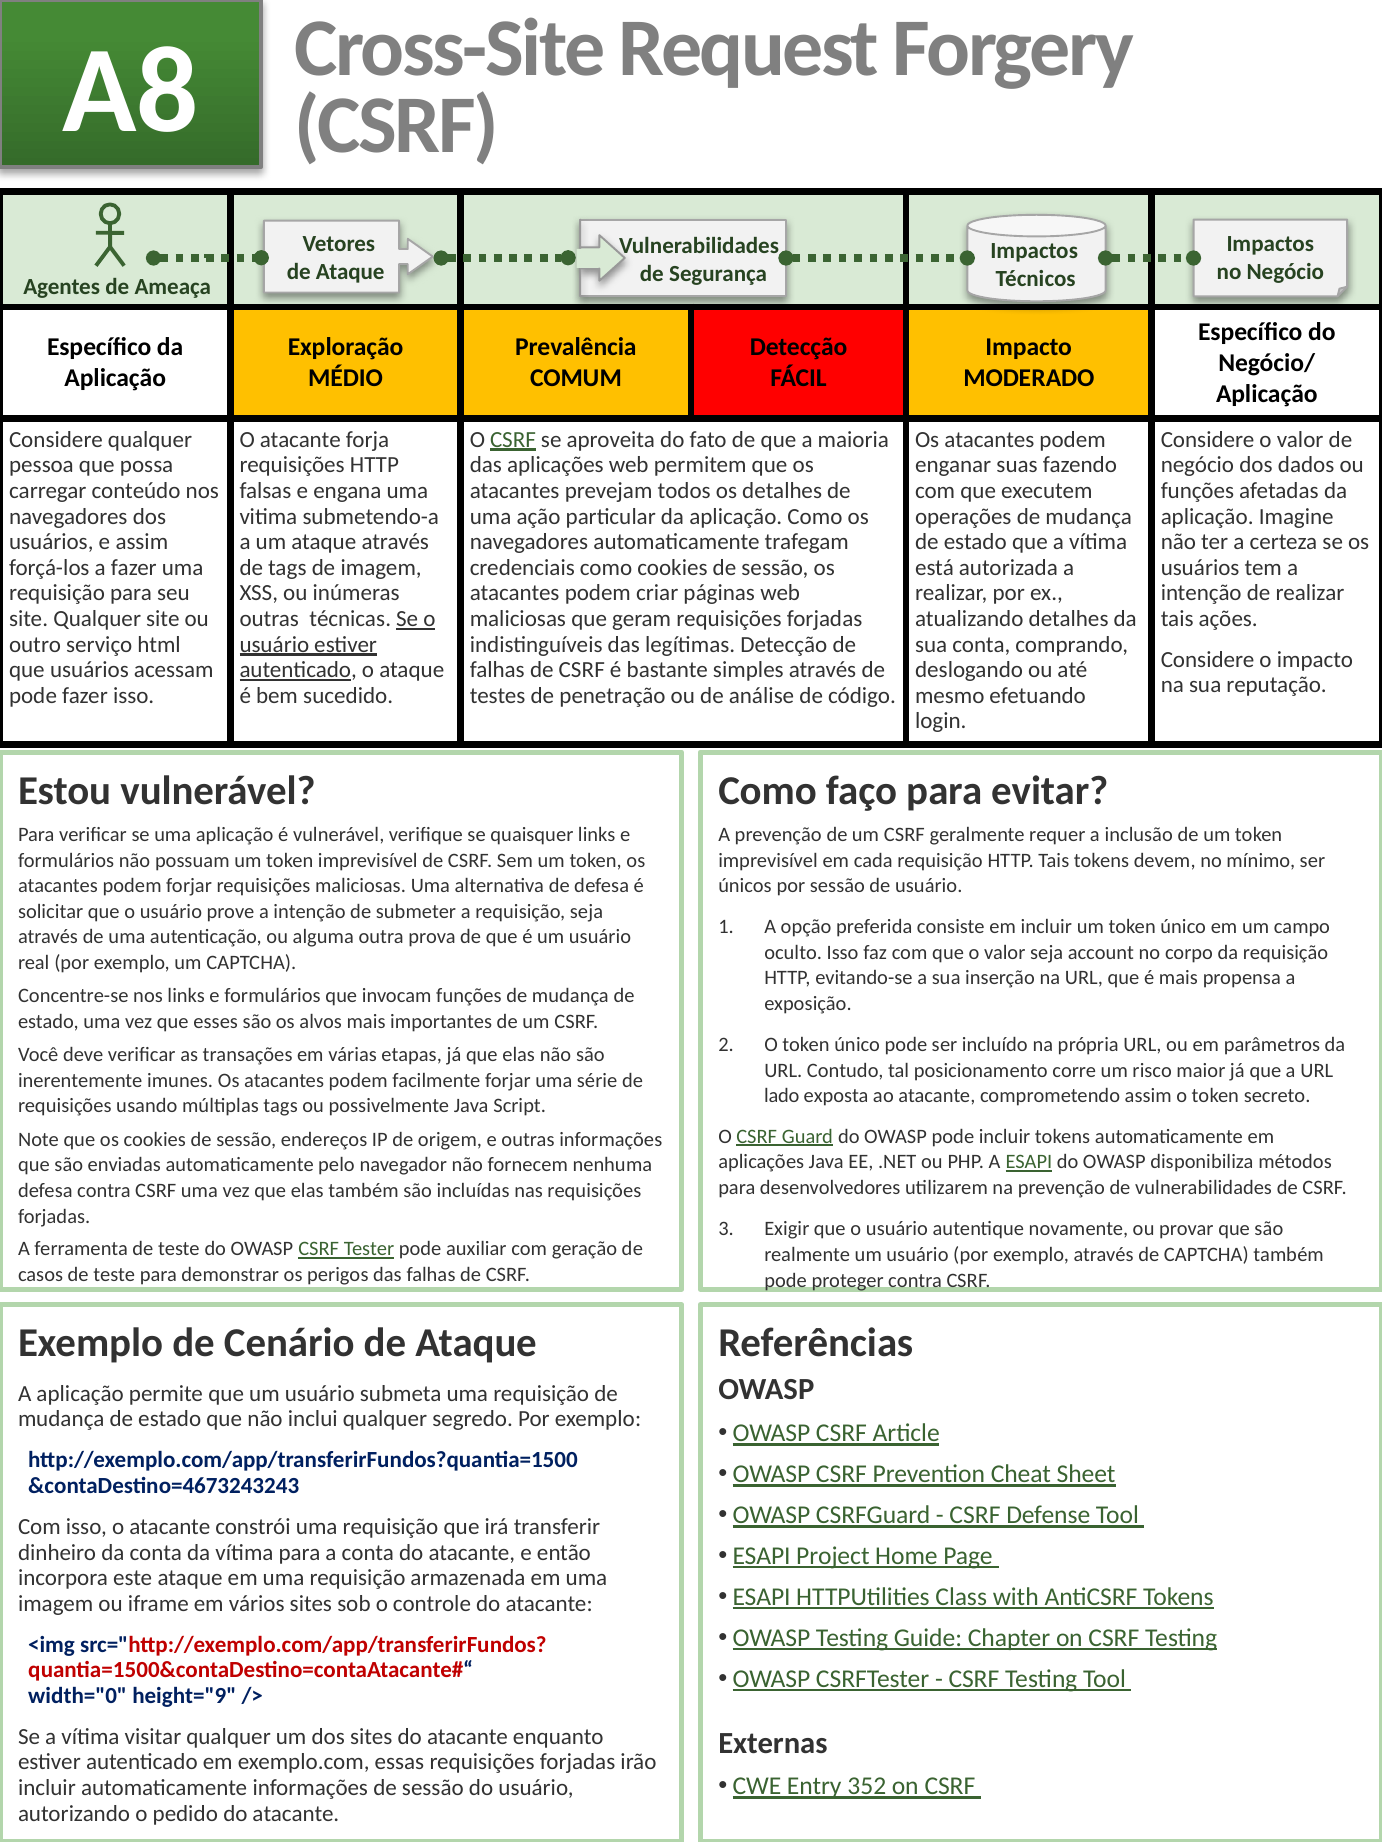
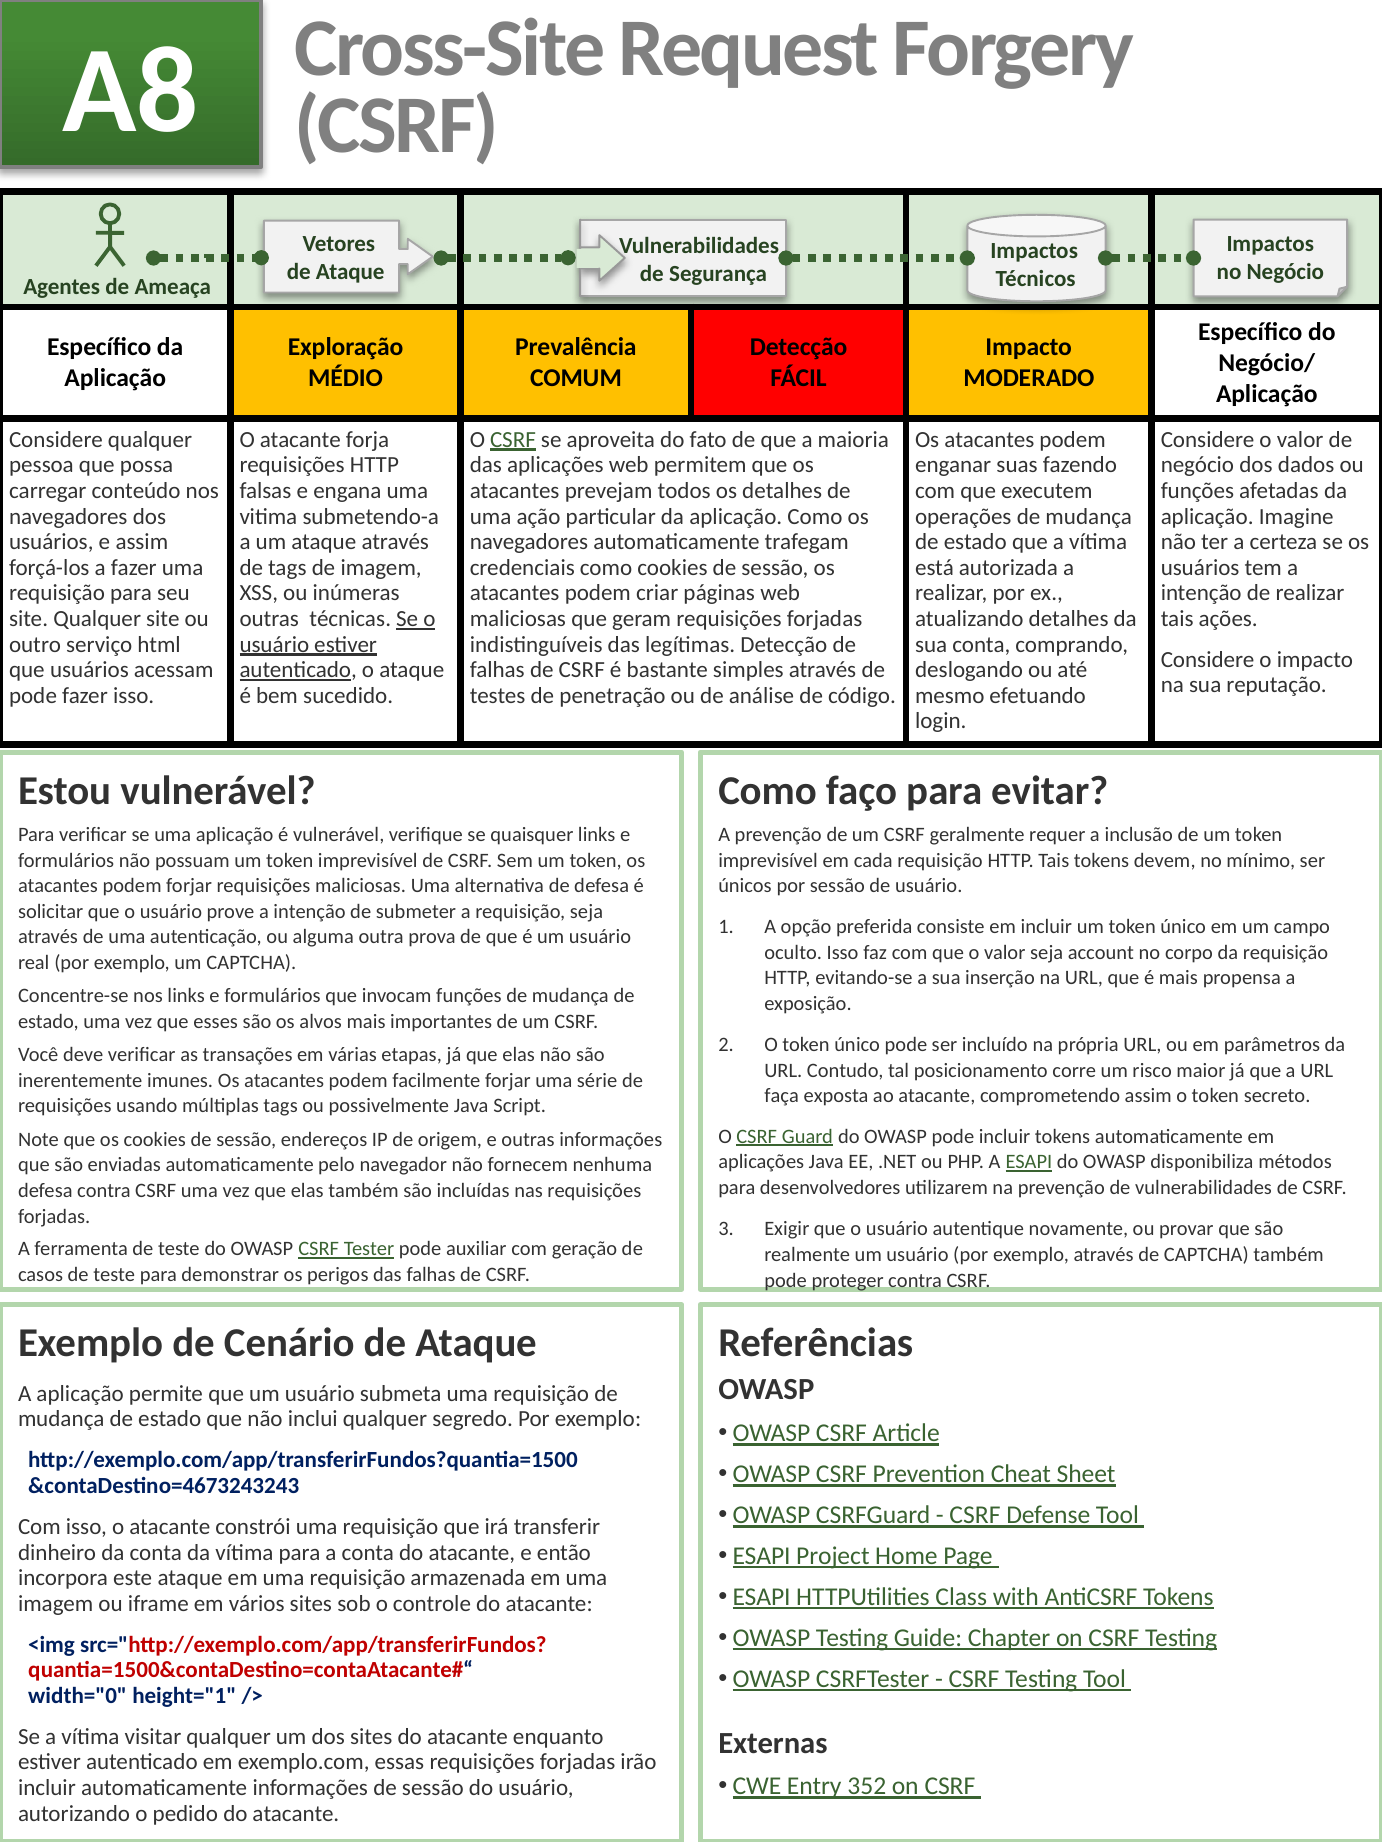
lado: lado -> faça
height="9: height="9 -> height="1
